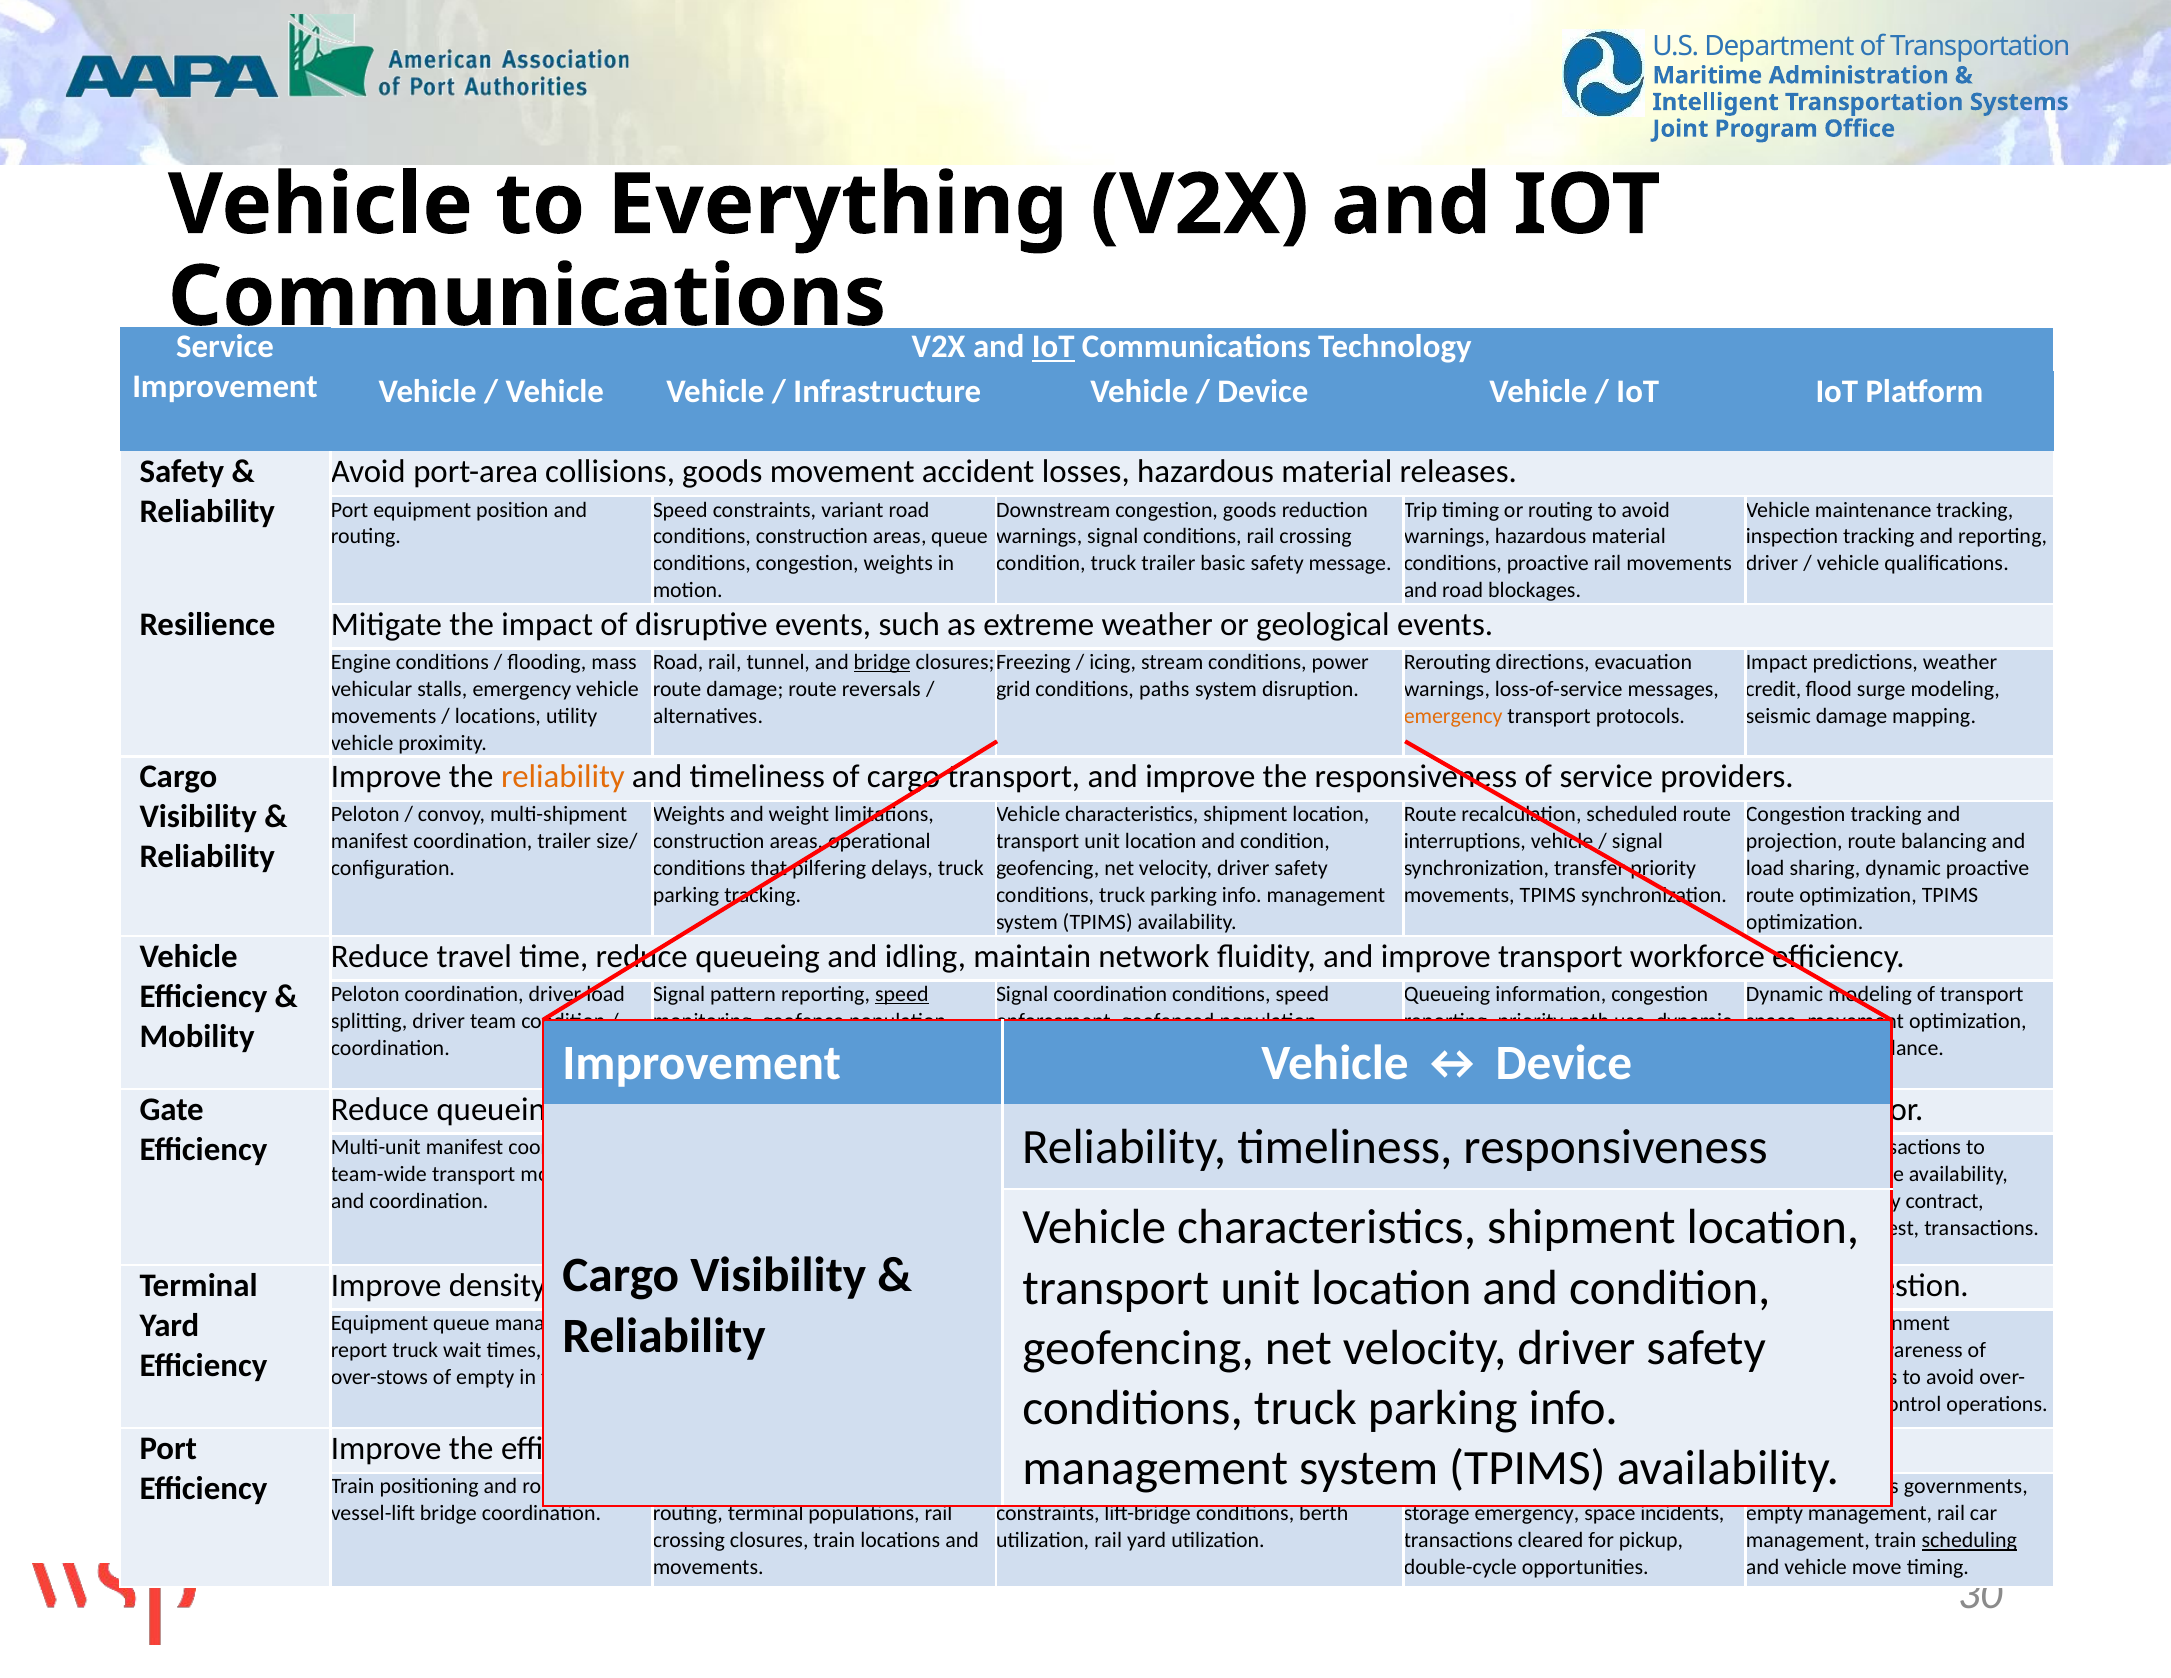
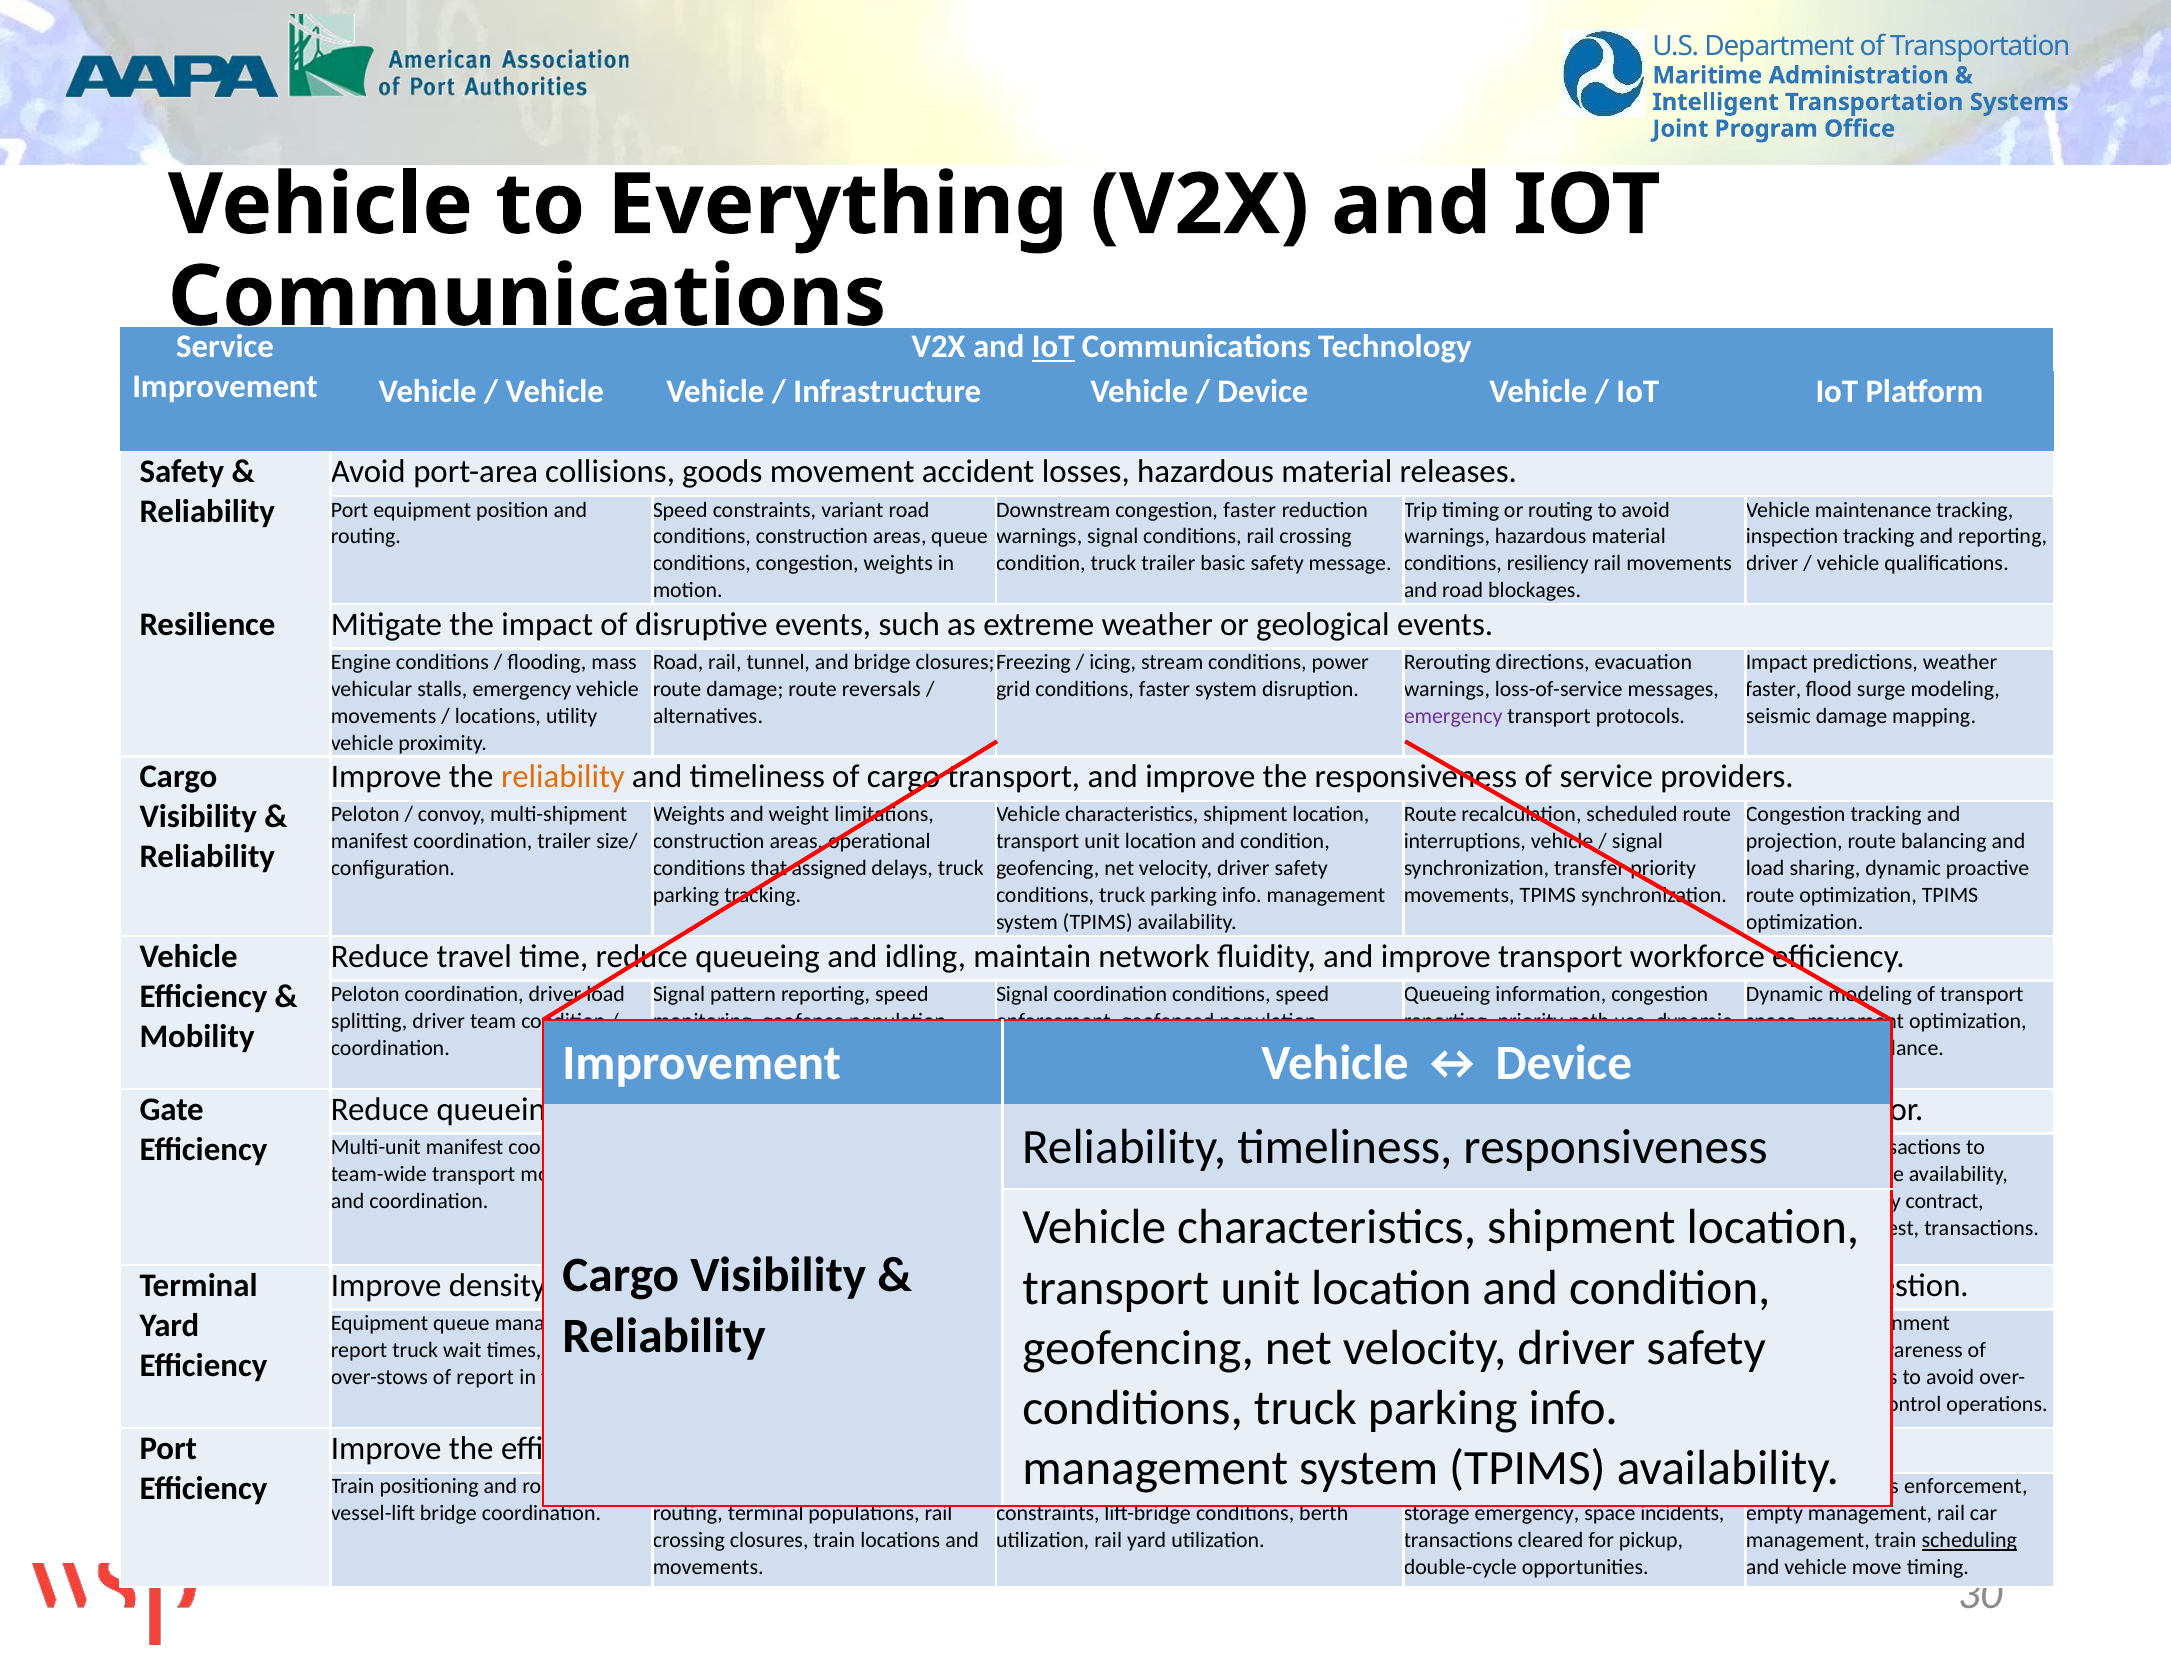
congestion goods: goods -> faster
conditions proactive: proactive -> resiliency
bridge at (882, 662) underline: present -> none
conditions paths: paths -> faster
credit at (1773, 689): credit -> faster
emergency at (1453, 716) colour: orange -> purple
that pilfering: pilfering -> assigned
speed at (902, 994) underline: present -> none
of empty: empty -> report
governments at (1966, 1486): governments -> enforcement
